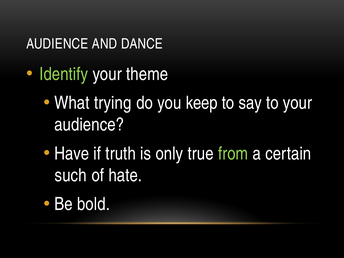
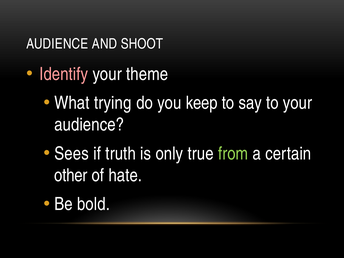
DANCE: DANCE -> SHOOT
Identify colour: light green -> pink
Have: Have -> Sees
such: such -> other
